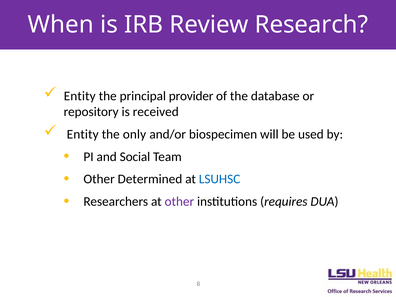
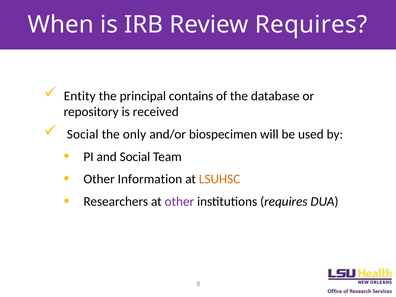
Review Research: Research -> Requires
provider: provider -> contains
Entity at (83, 134): Entity -> Social
Determined: Determined -> Information
LSUHSC colour: blue -> orange
